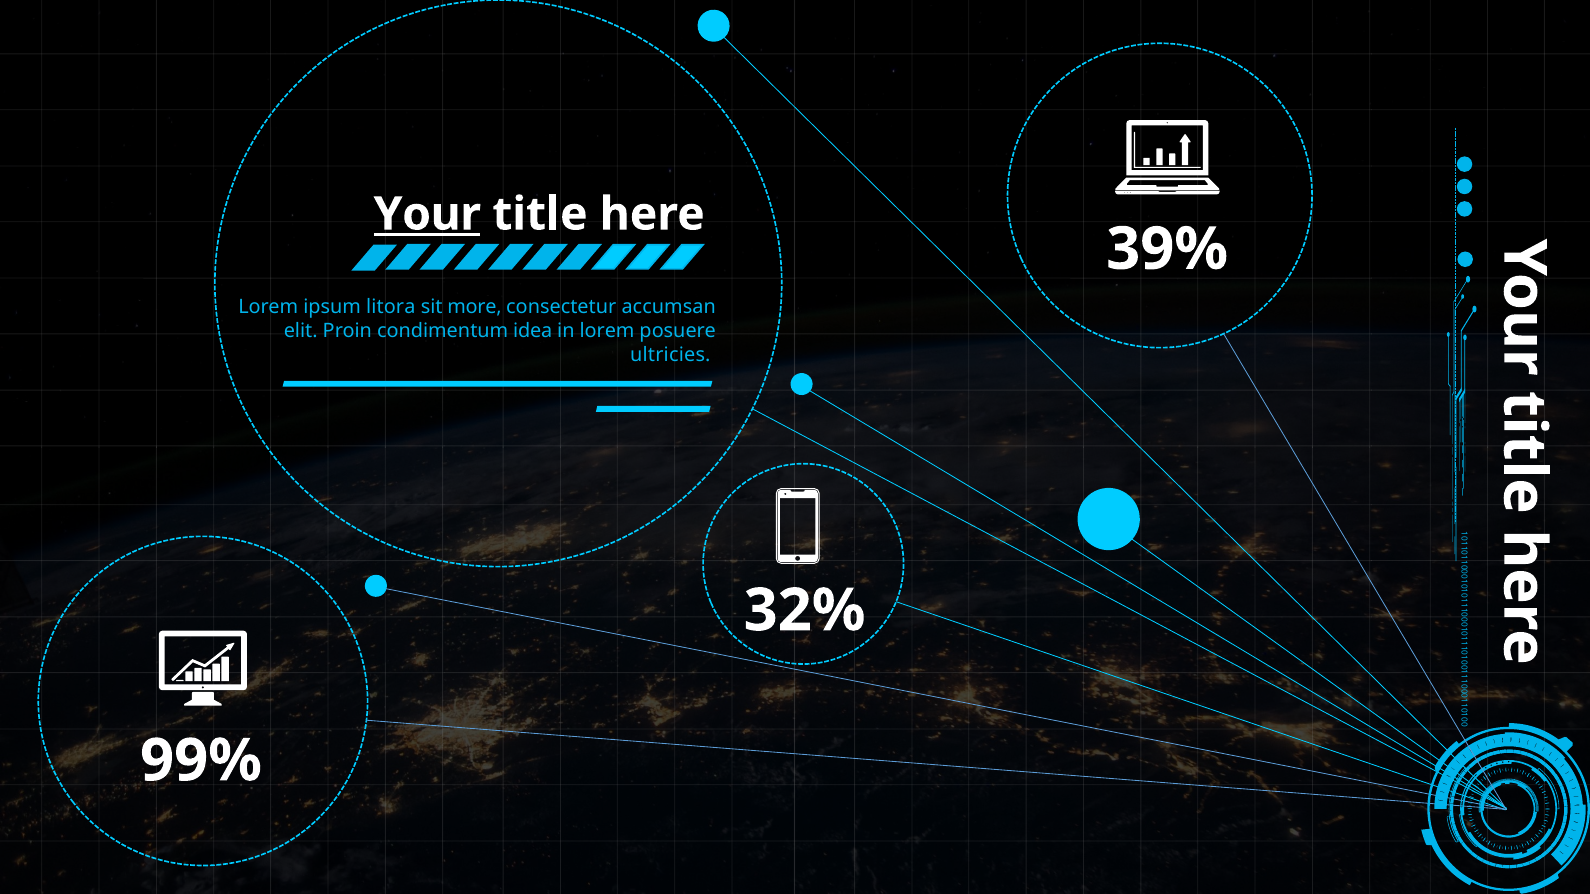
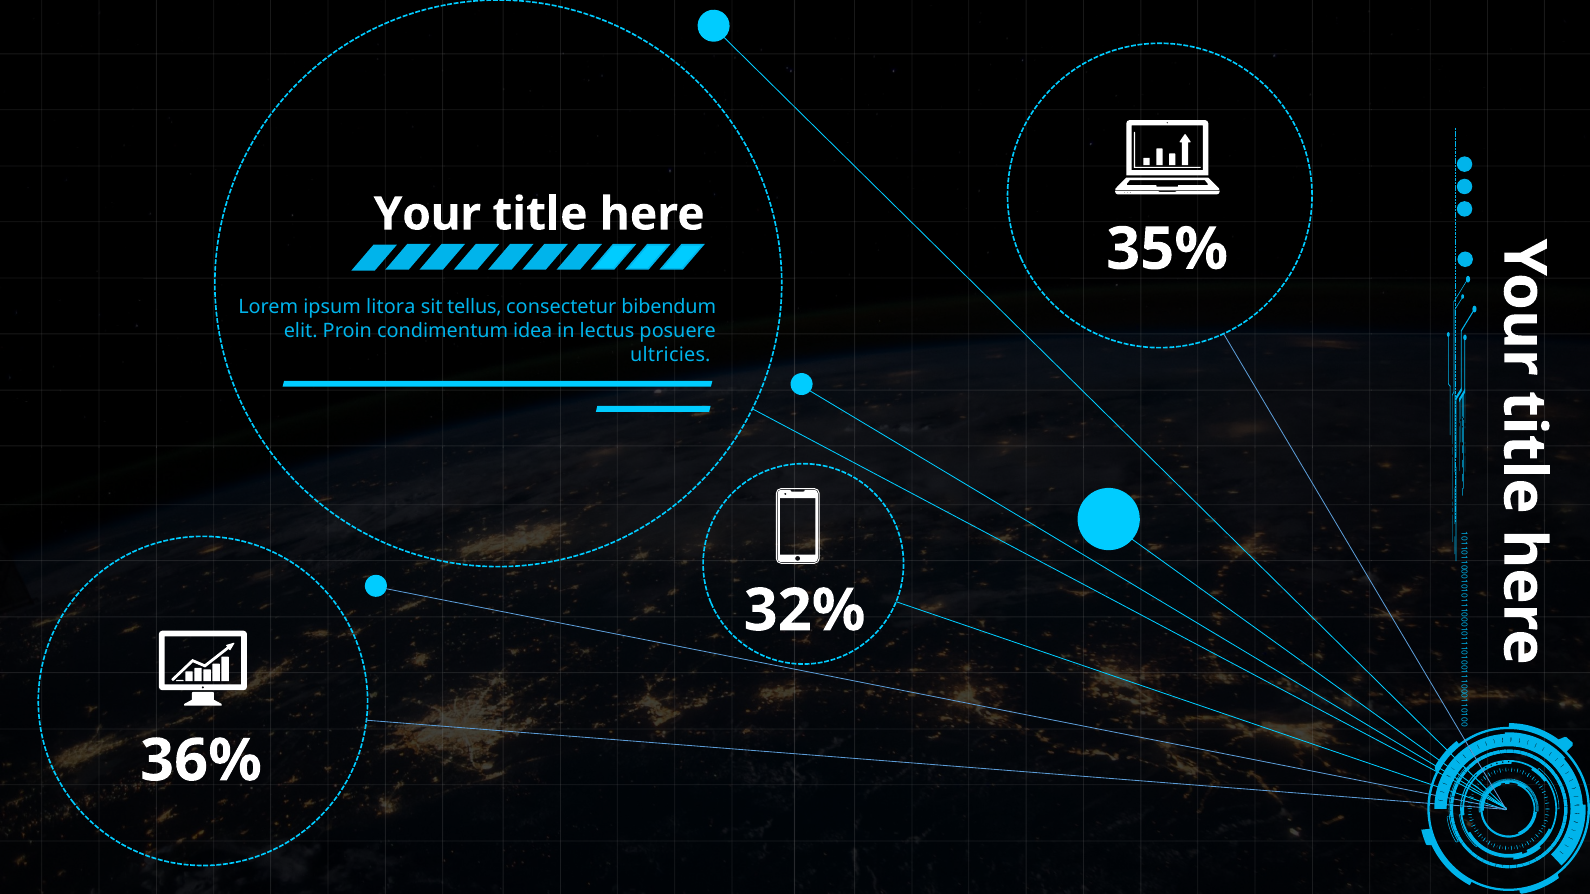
Your underline: present -> none
39%: 39% -> 35%
more: more -> tellus
accumsan: accumsan -> bibendum
in lorem: lorem -> lectus
99%: 99% -> 36%
